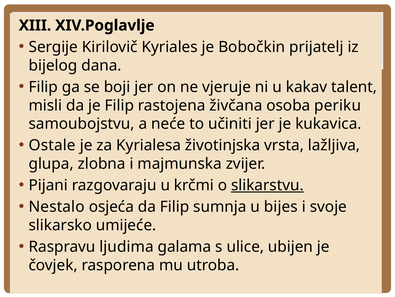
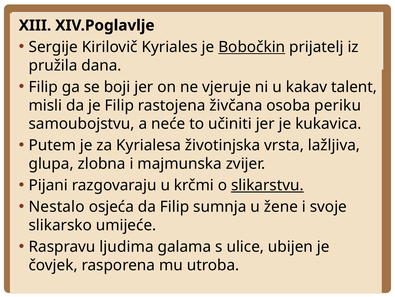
Bobočkin underline: none -> present
bijelog: bijelog -> pružila
Ostale: Ostale -> Putem
bijes: bijes -> žene
